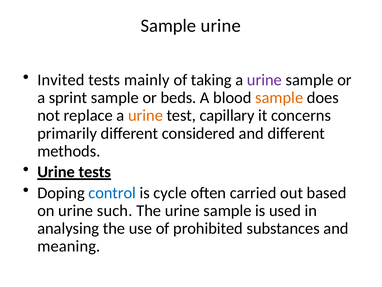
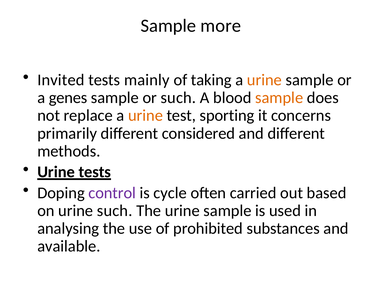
Sample urine: urine -> more
urine at (264, 80) colour: purple -> orange
sprint: sprint -> genes
or beds: beds -> such
capillary: capillary -> sporting
control colour: blue -> purple
meaning: meaning -> available
